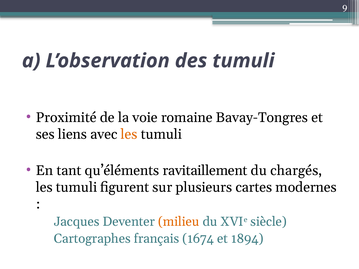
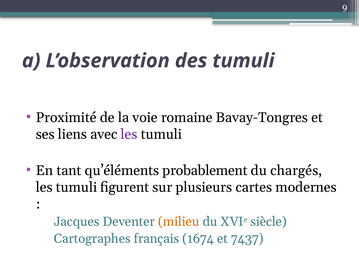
les at (129, 134) colour: orange -> purple
ravitaillement: ravitaillement -> probablement
1894: 1894 -> 7437
